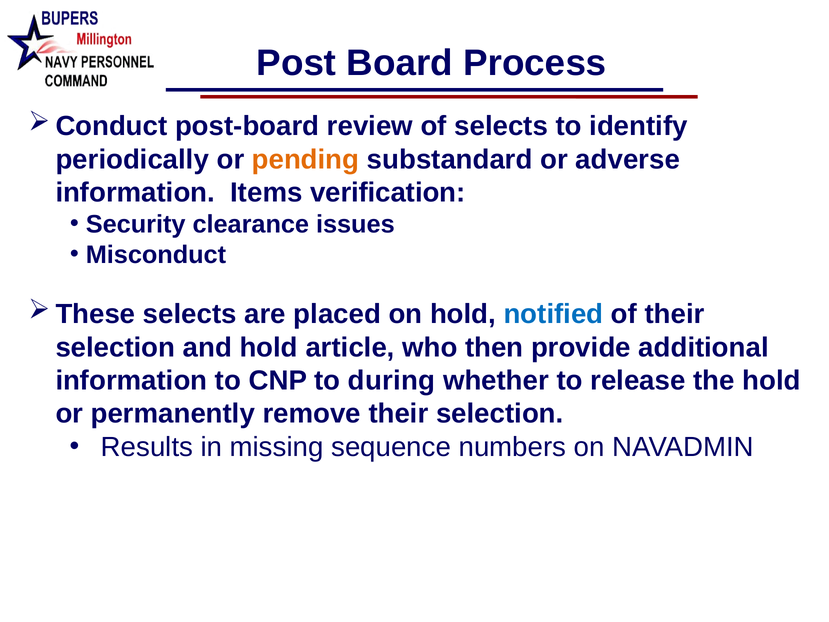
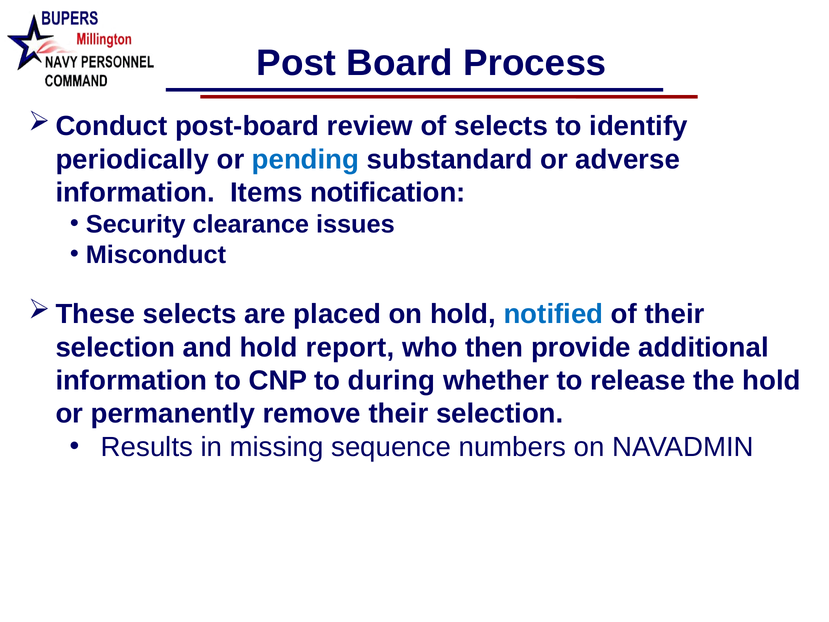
pending colour: orange -> blue
verification: verification -> notification
article: article -> report
